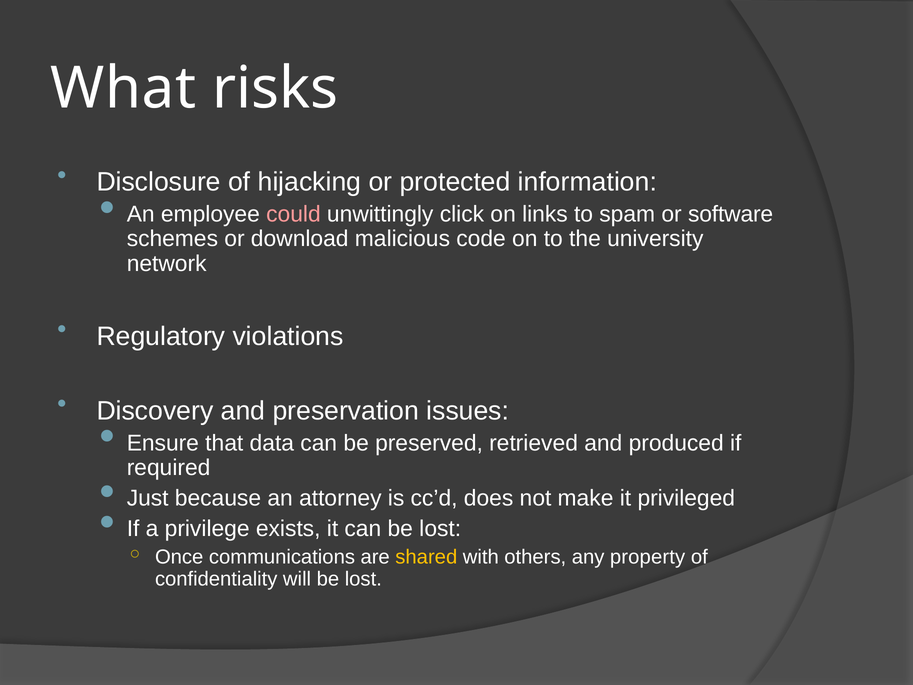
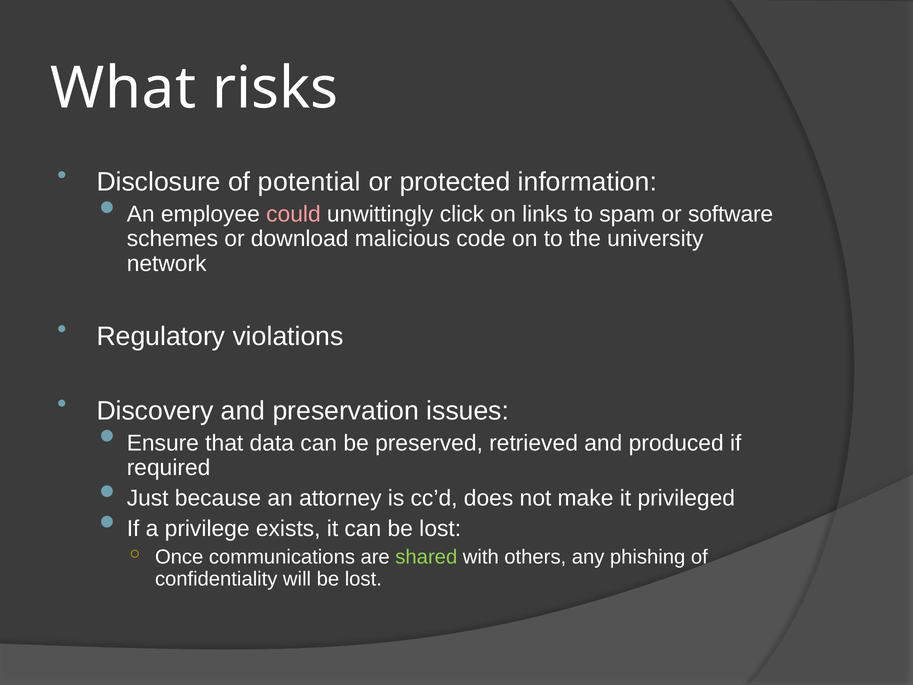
hijacking: hijacking -> potential
shared colour: yellow -> light green
property: property -> phishing
